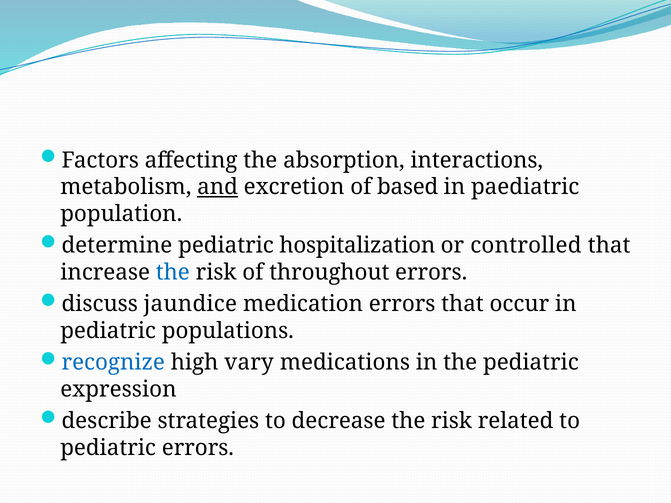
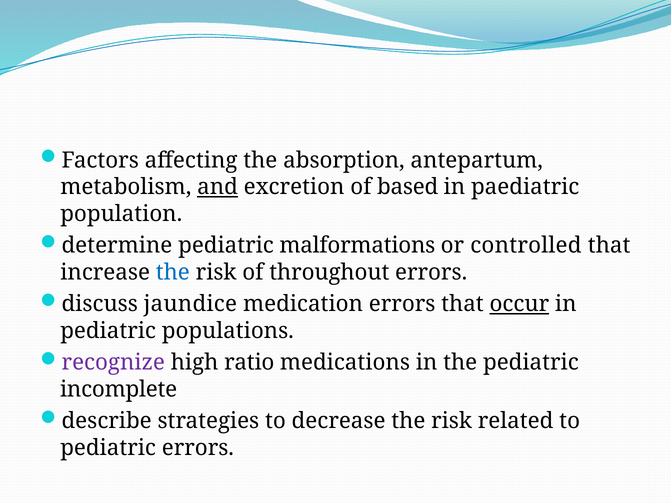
interactions: interactions -> antepartum
hospitalization: hospitalization -> malformations
occur underline: none -> present
recognize colour: blue -> purple
vary: vary -> ratio
expression: expression -> incomplete
